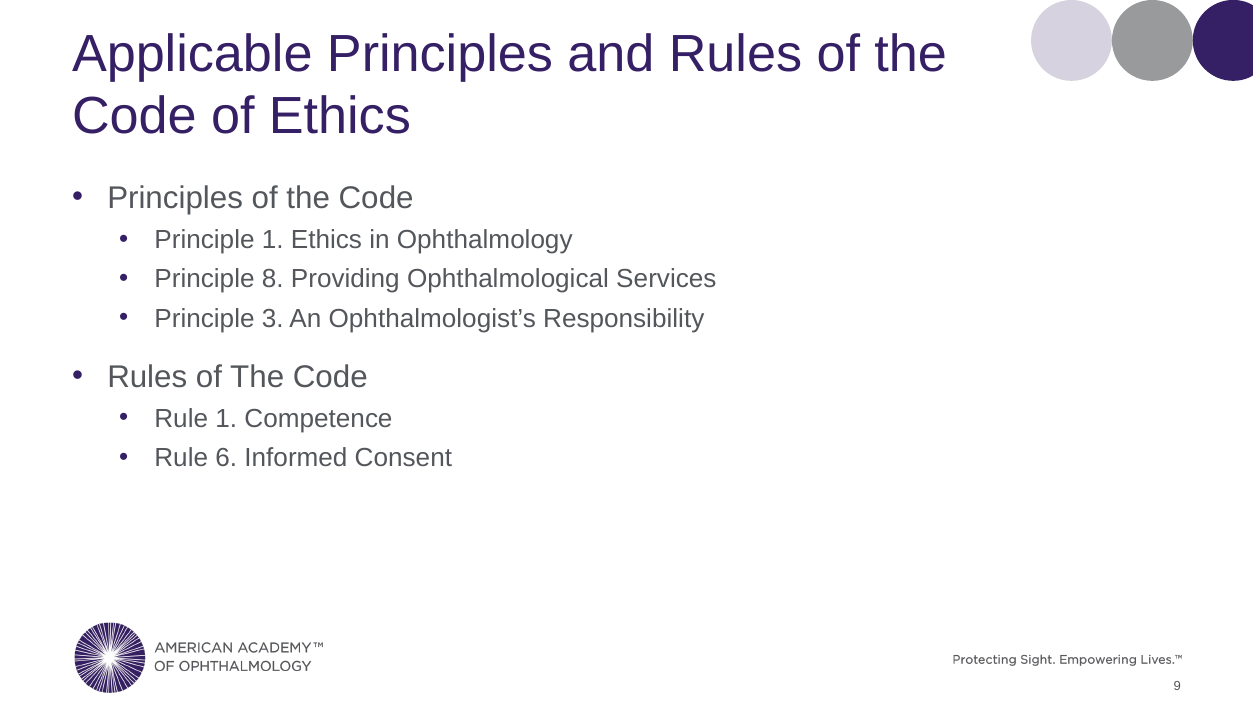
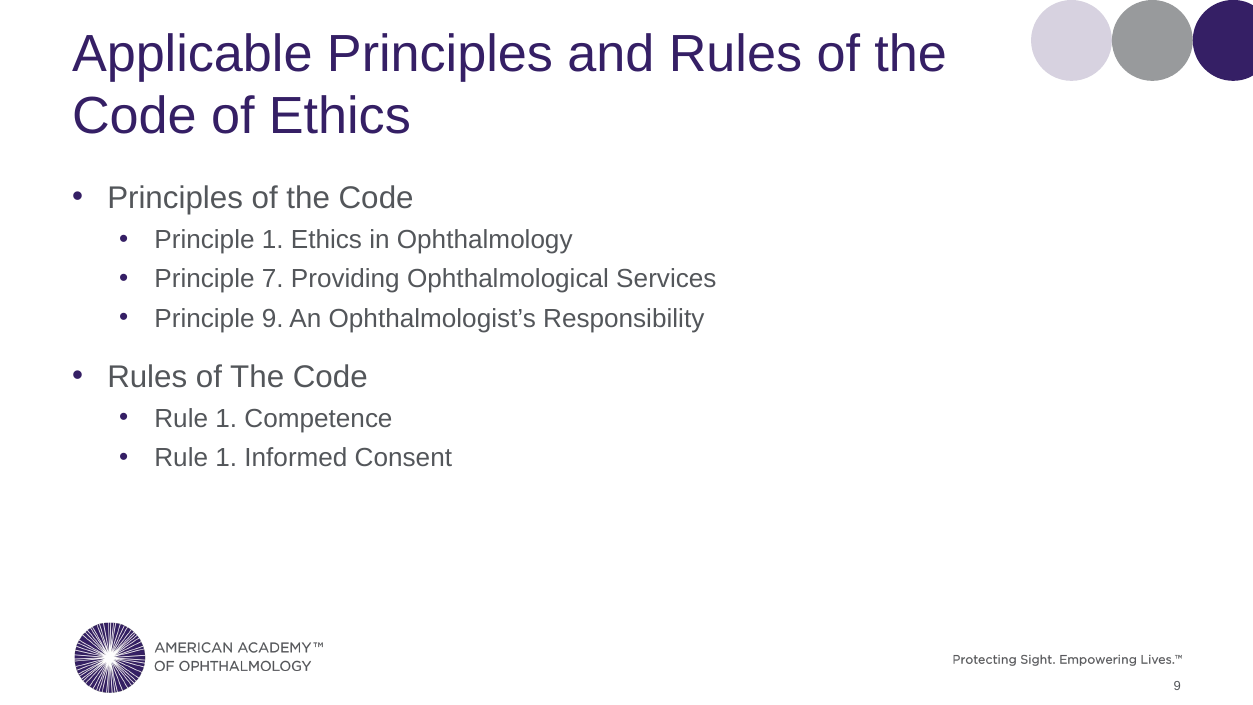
8: 8 -> 7
Principle 3: 3 -> 9
6 at (226, 458): 6 -> 1
